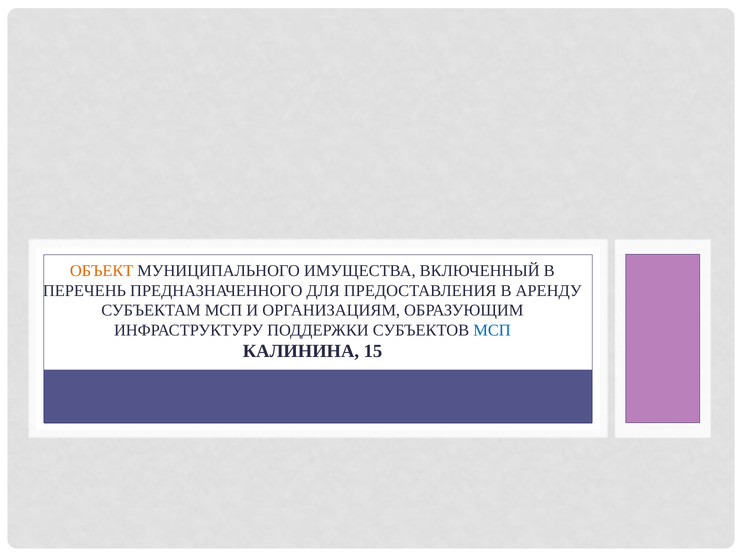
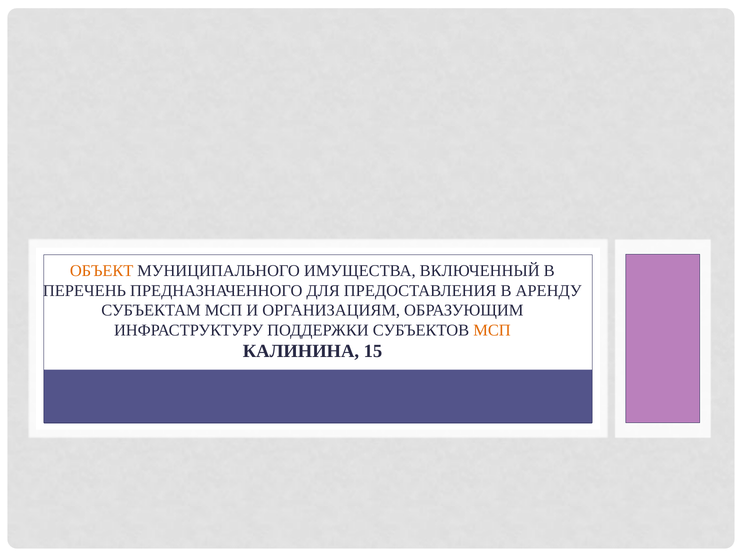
МСП at (492, 330) colour: blue -> orange
